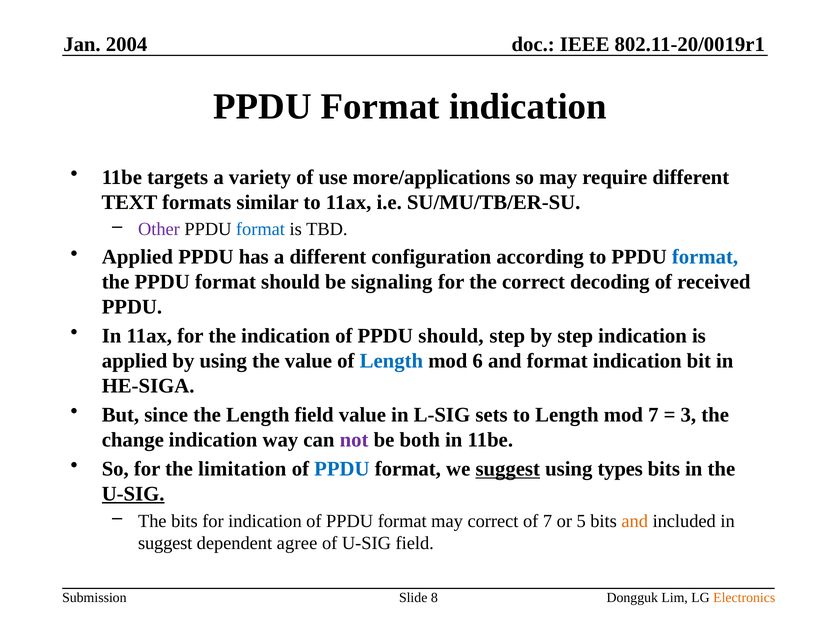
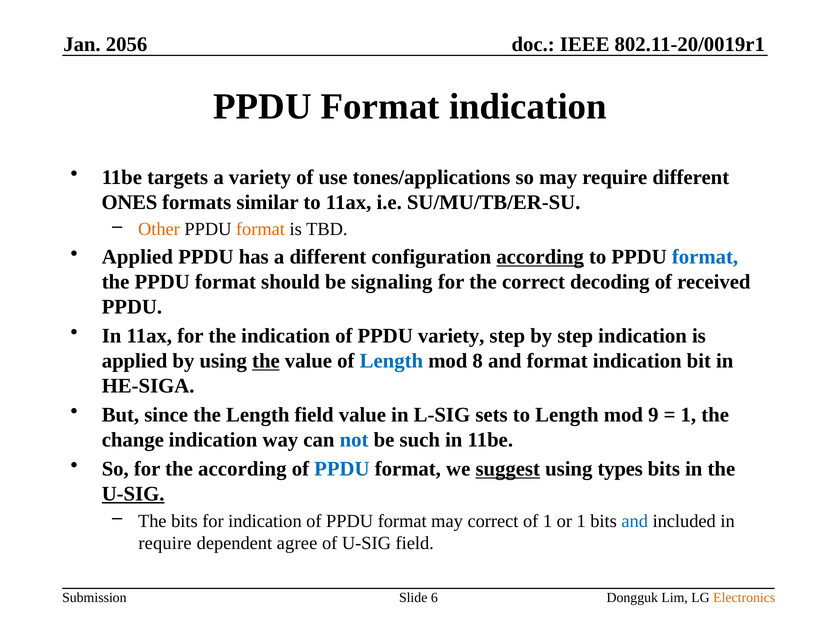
2004: 2004 -> 2056
more/applications: more/applications -> tones/applications
TEXT: TEXT -> ONES
Other colour: purple -> orange
format at (260, 229) colour: blue -> orange
according at (540, 257) underline: none -> present
PPDU should: should -> variety
the at (266, 361) underline: none -> present
6: 6 -> 8
mod 7: 7 -> 9
3 at (688, 415): 3 -> 1
not colour: purple -> blue
both: both -> such
the limitation: limitation -> according
of 7: 7 -> 1
or 5: 5 -> 1
and at (635, 521) colour: orange -> blue
suggest at (165, 543): suggest -> require
8: 8 -> 6
